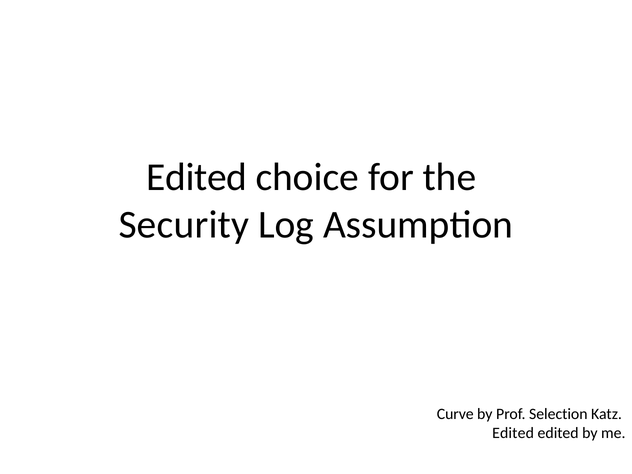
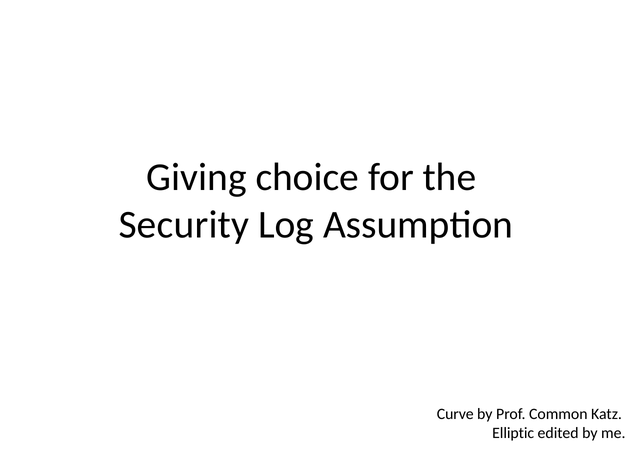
Edited at (197, 177): Edited -> Giving
Selection: Selection -> Common
Edited at (513, 433): Edited -> Elliptic
